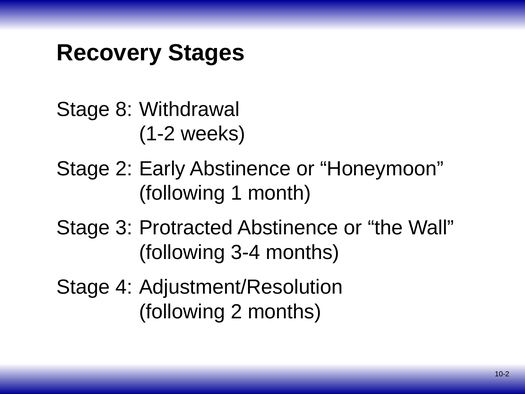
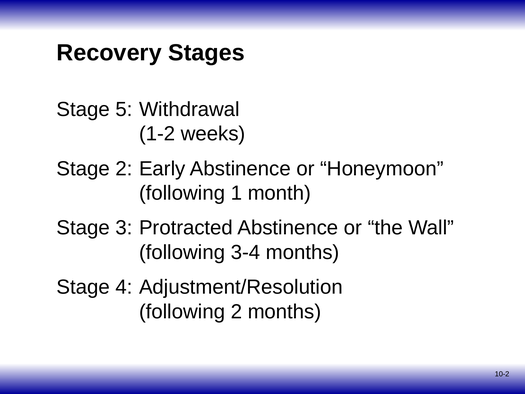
8: 8 -> 5
